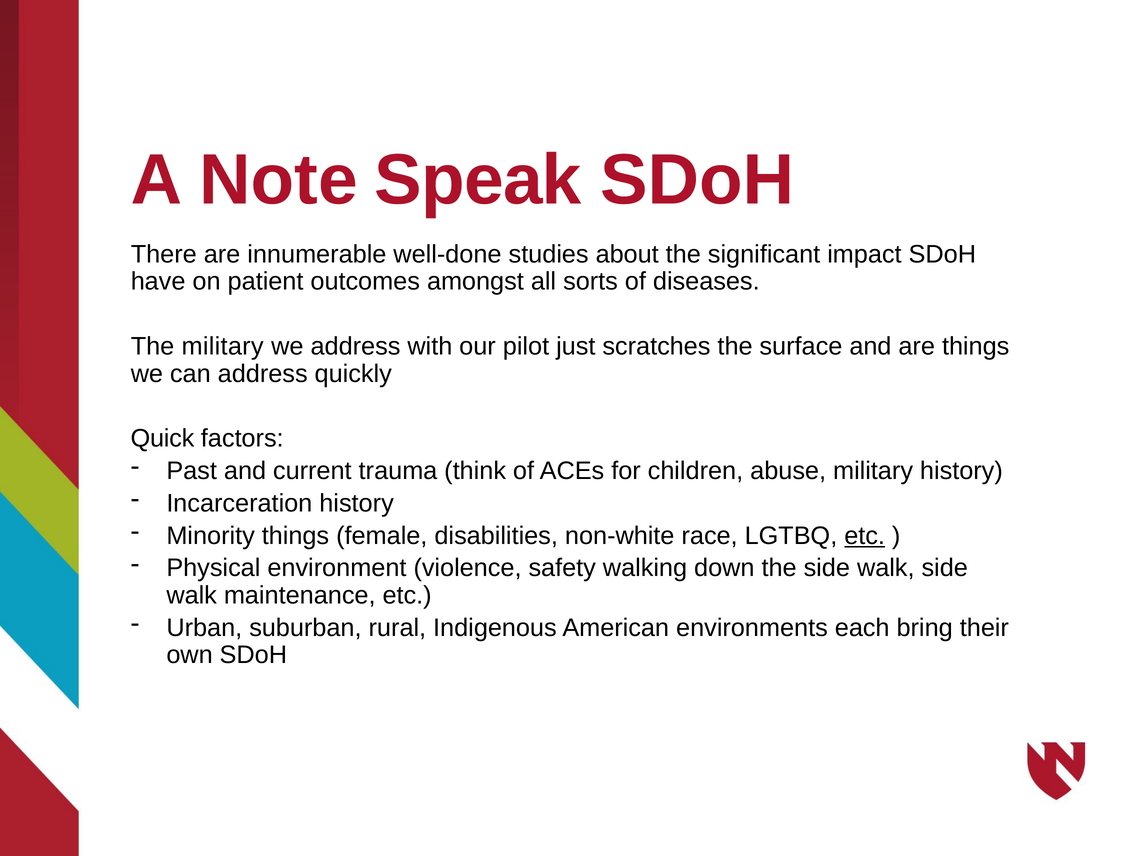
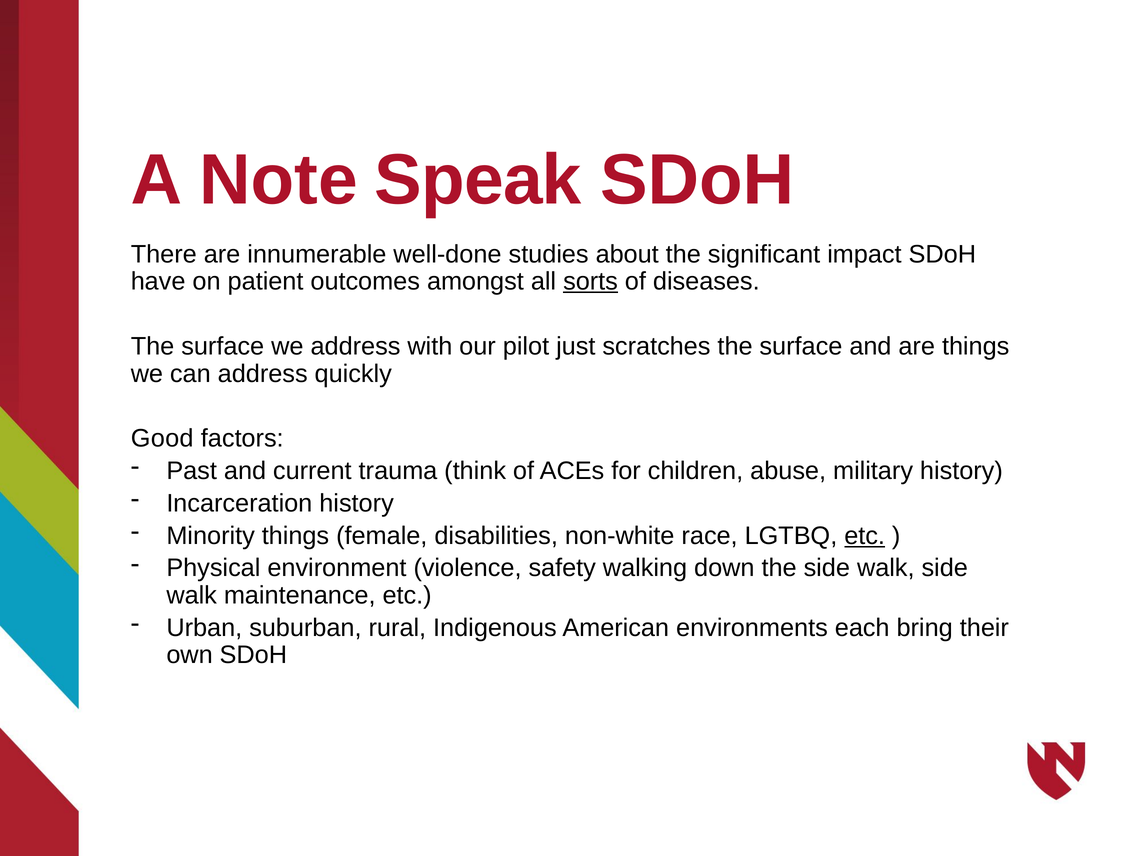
sorts underline: none -> present
military at (223, 346): military -> surface
Quick: Quick -> Good
